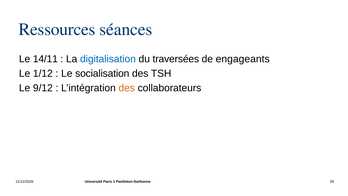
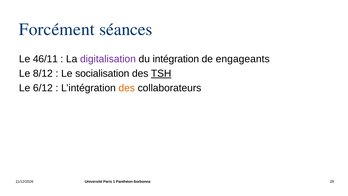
Ressources: Ressources -> Forcément
14/11: 14/11 -> 46/11
digitalisation colour: blue -> purple
traversées: traversées -> intégration
1/12: 1/12 -> 8/12
TSH underline: none -> present
9/12: 9/12 -> 6/12
